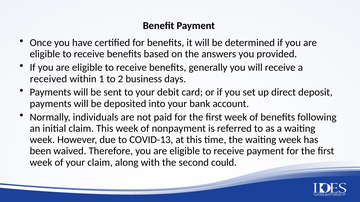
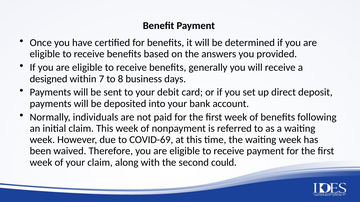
received: received -> designed
1: 1 -> 7
2: 2 -> 8
COVID-13: COVID-13 -> COVID-69
